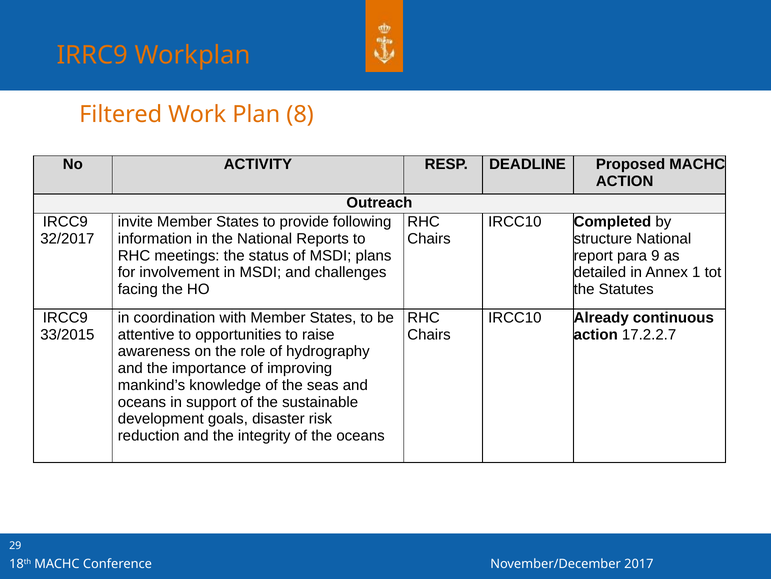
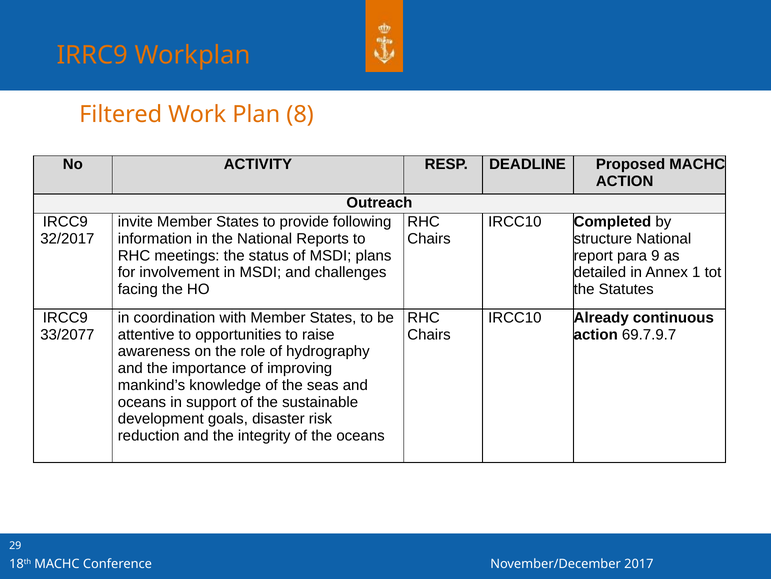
33/2015: 33/2015 -> 33/2077
17.2.2.7: 17.2.2.7 -> 69.7.9.7
